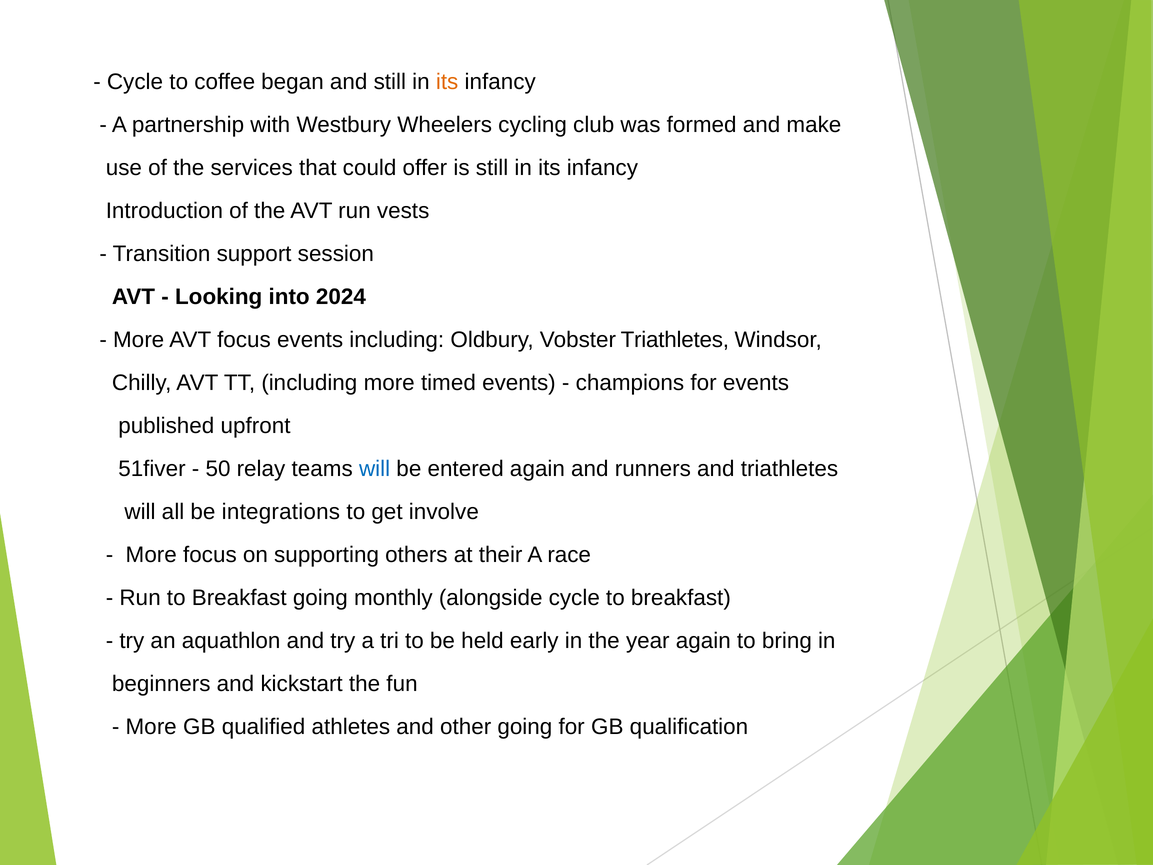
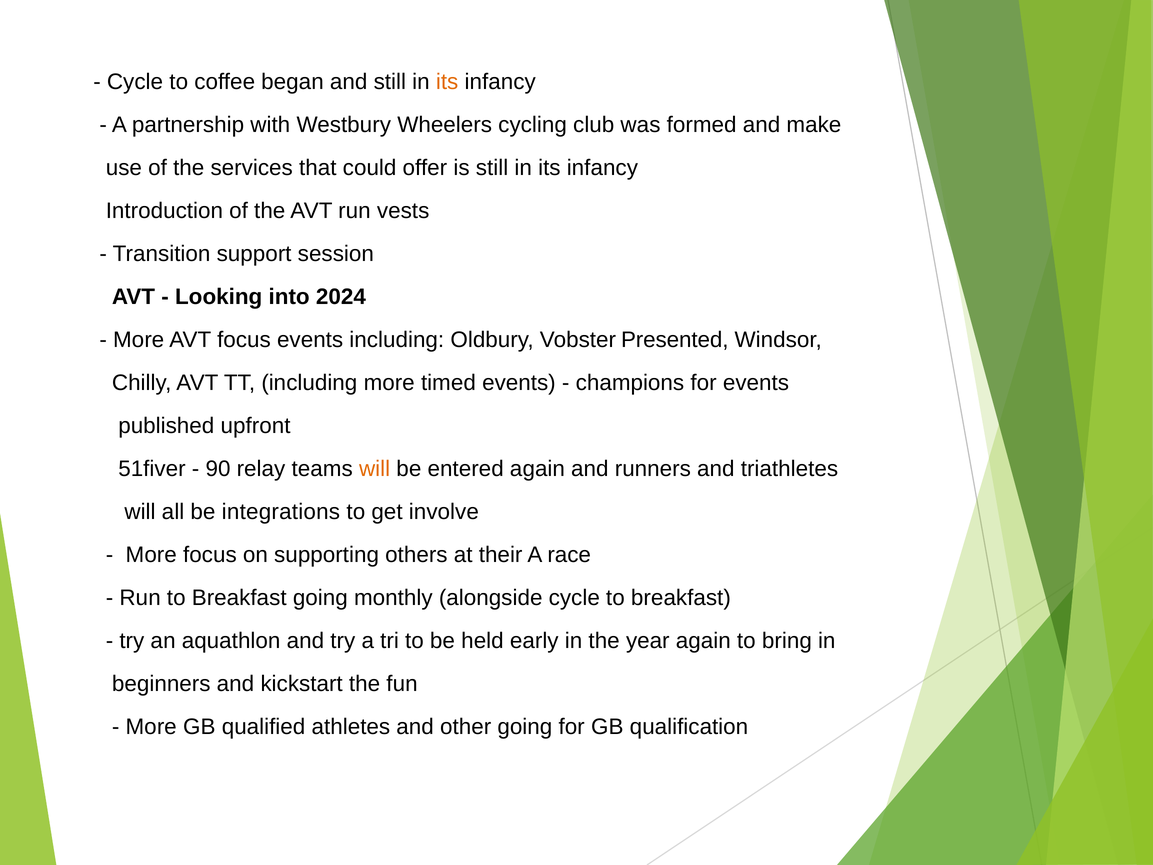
Vobster Triathletes: Triathletes -> Presented
50: 50 -> 90
will at (375, 469) colour: blue -> orange
